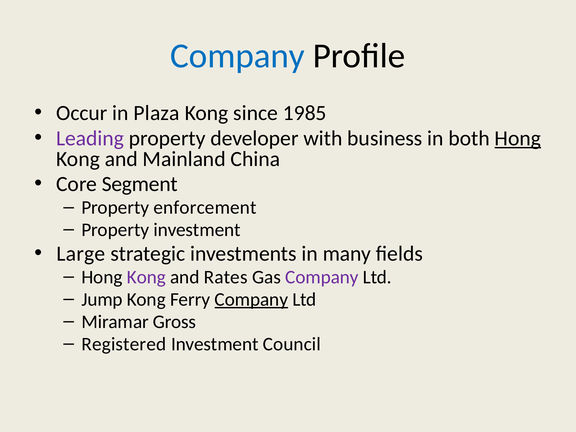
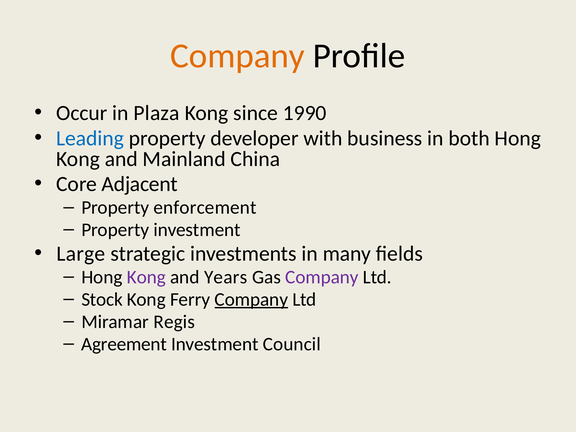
Company at (238, 56) colour: blue -> orange
1985: 1985 -> 1990
Leading colour: purple -> blue
Hong at (518, 138) underline: present -> none
Segment: Segment -> Adjacent
Rates: Rates -> Years
Jump: Jump -> Stock
Gross: Gross -> Regis
Registered: Registered -> Agreement
